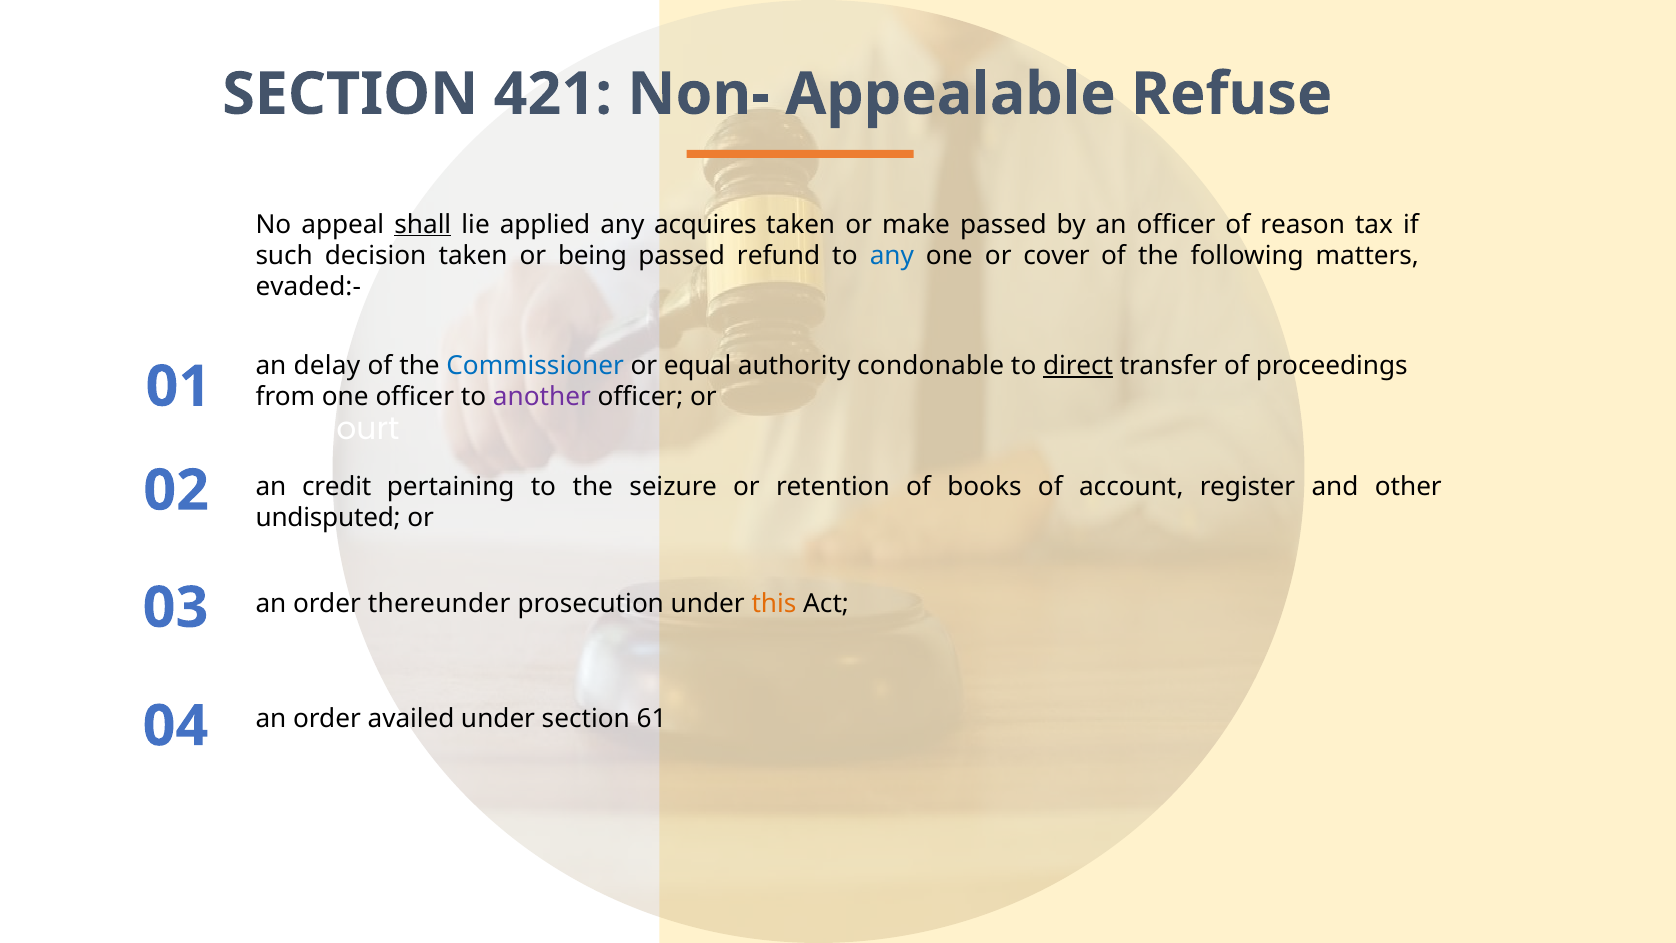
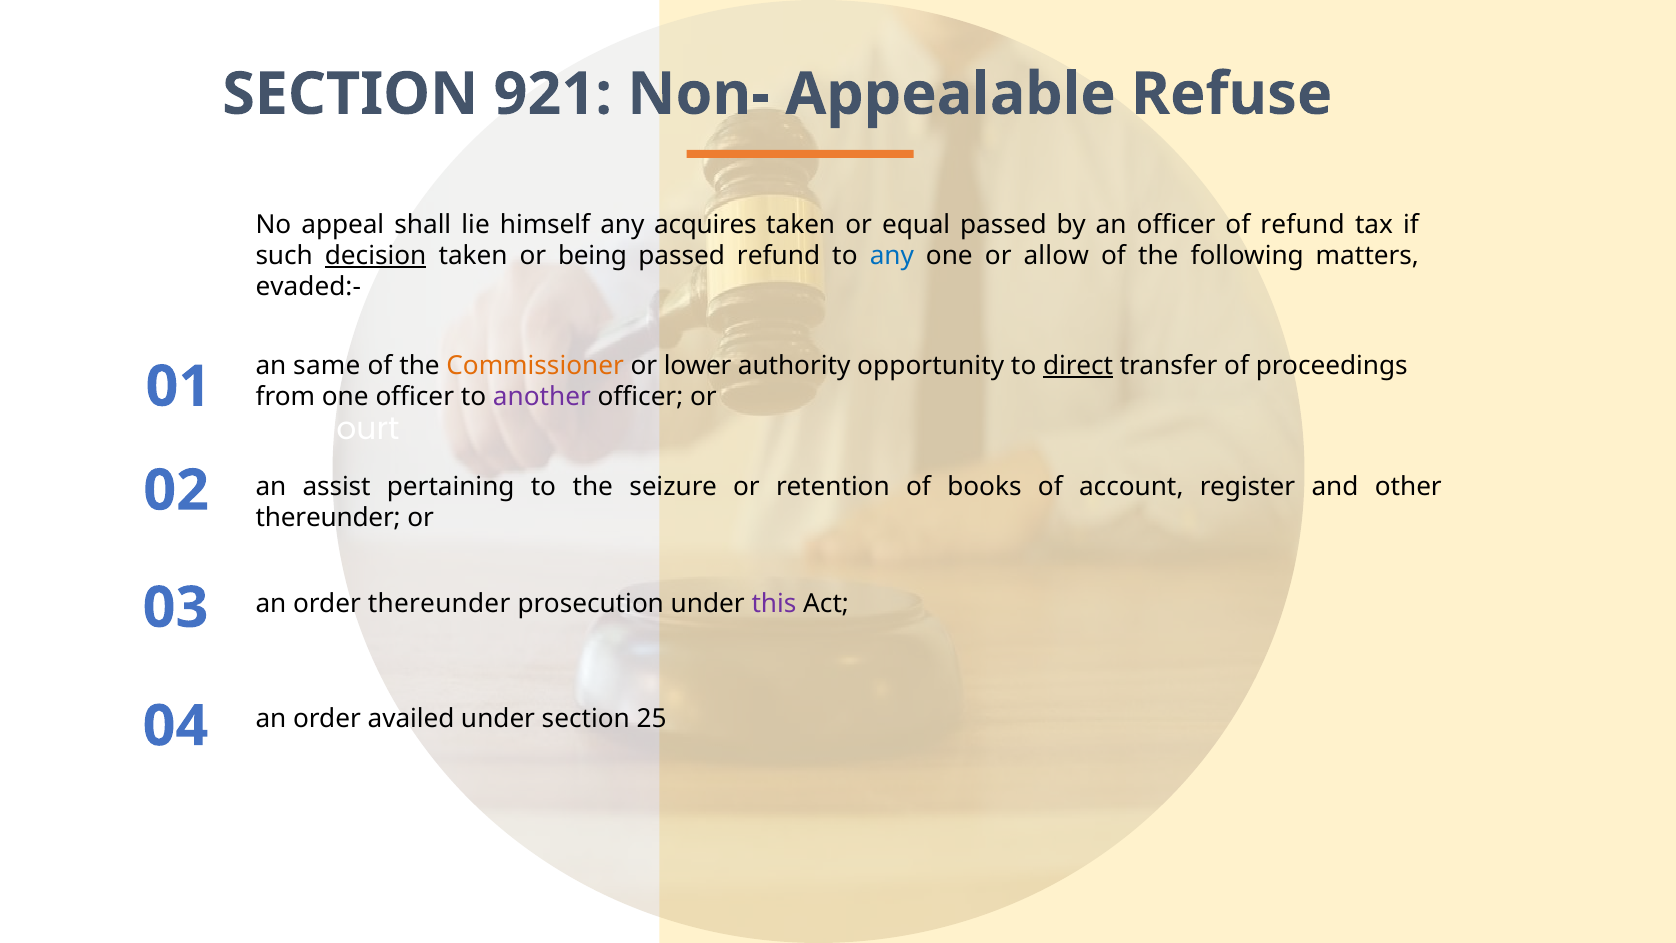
421: 421 -> 921
shall underline: present -> none
applied: applied -> himself
make: make -> equal
of reason: reason -> refund
decision underline: none -> present
cover: cover -> allow
delay: delay -> same
Commissioner colour: blue -> orange
equal: equal -> lower
condonable: condonable -> opportunity
credit: credit -> assist
undisputed at (328, 518): undisputed -> thereunder
this colour: orange -> purple
61: 61 -> 25
